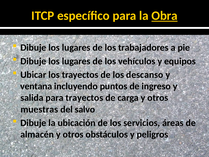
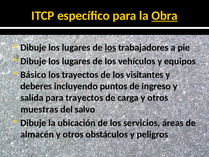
los at (110, 48) underline: none -> present
Ubicar: Ubicar -> Básico
descanso: descanso -> visitantes
ventana: ventana -> deberes
